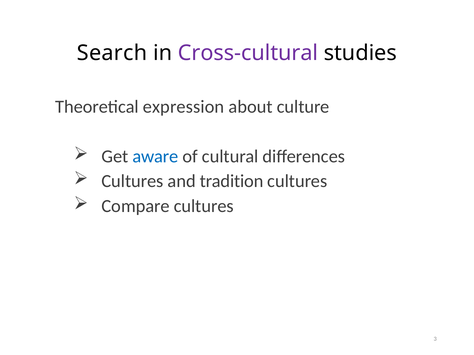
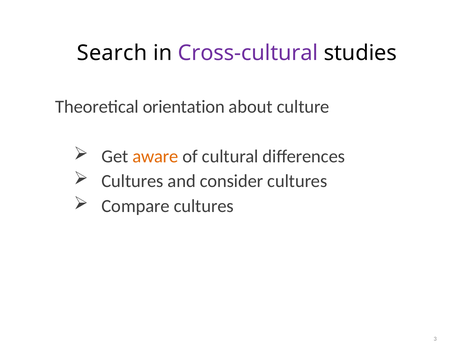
expression: expression -> orientation
aware colour: blue -> orange
tradition: tradition -> consider
